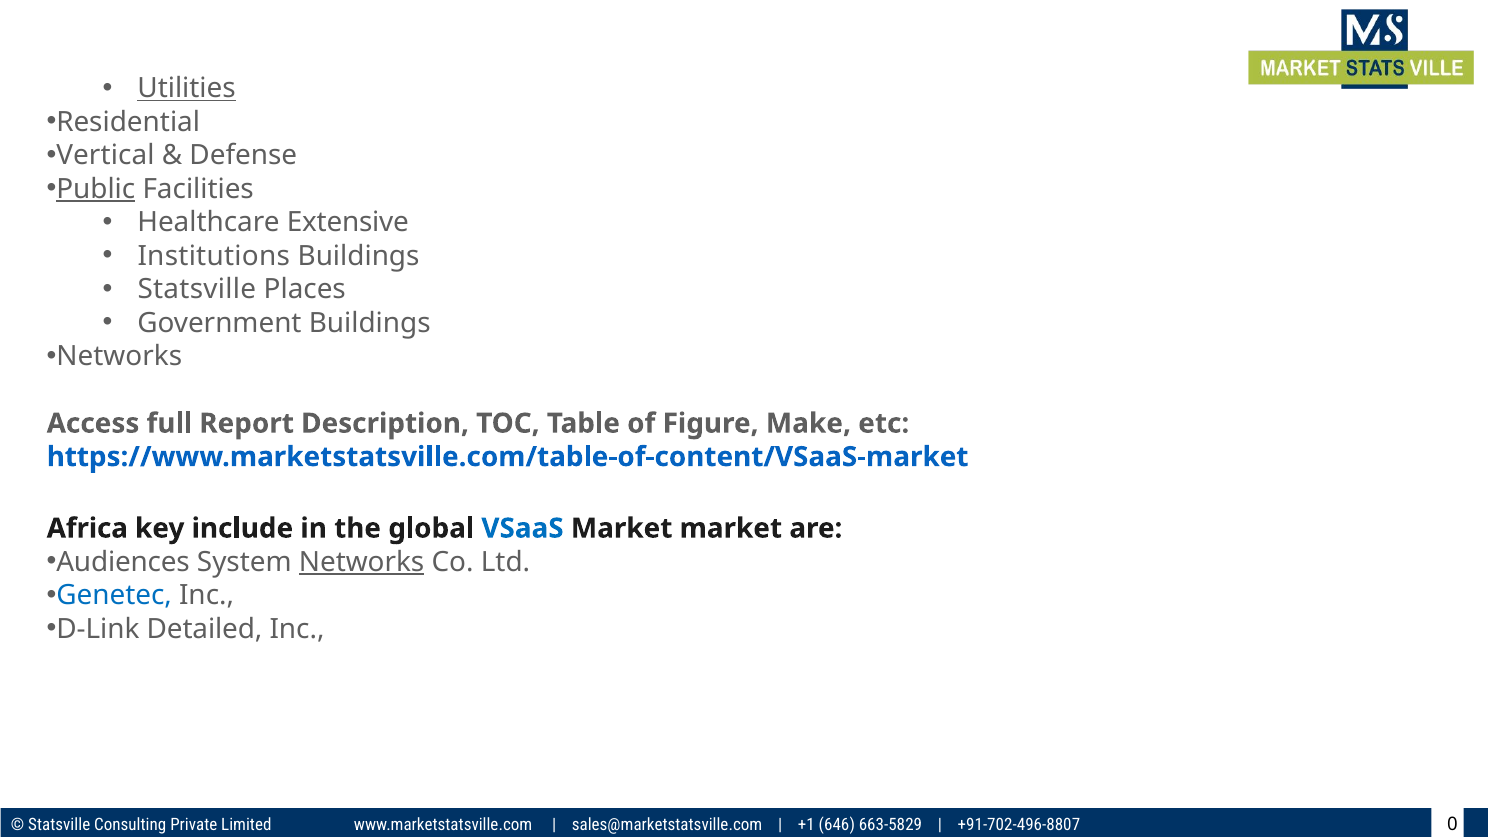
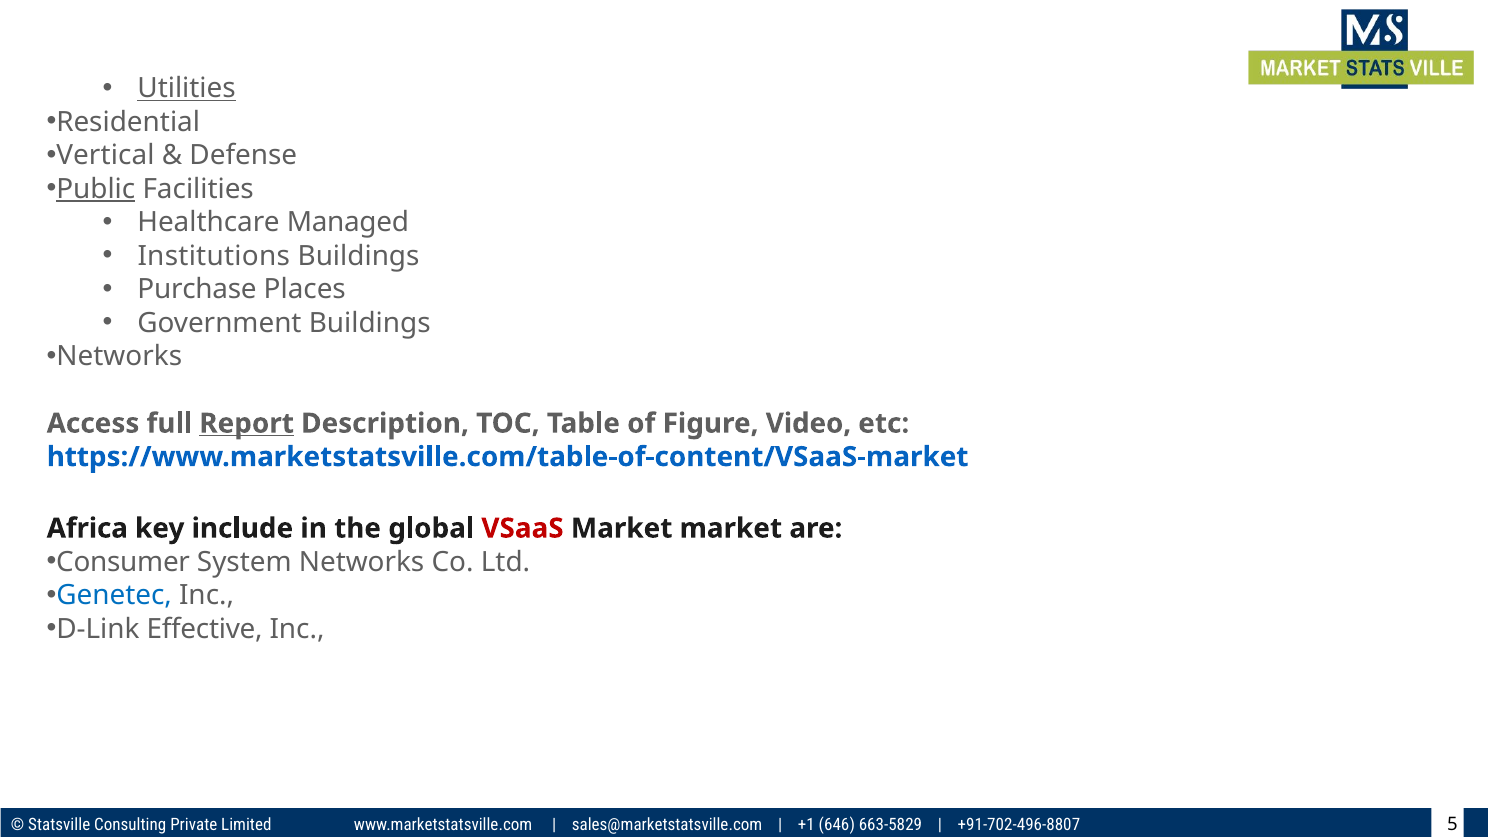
Extensive: Extensive -> Managed
Statsville at (197, 290): Statsville -> Purchase
Report underline: none -> present
Make: Make -> Video
VSaaS colour: blue -> red
Audiences: Audiences -> Consumer
Networks at (362, 562) underline: present -> none
Detailed: Detailed -> Effective
0: 0 -> 5
